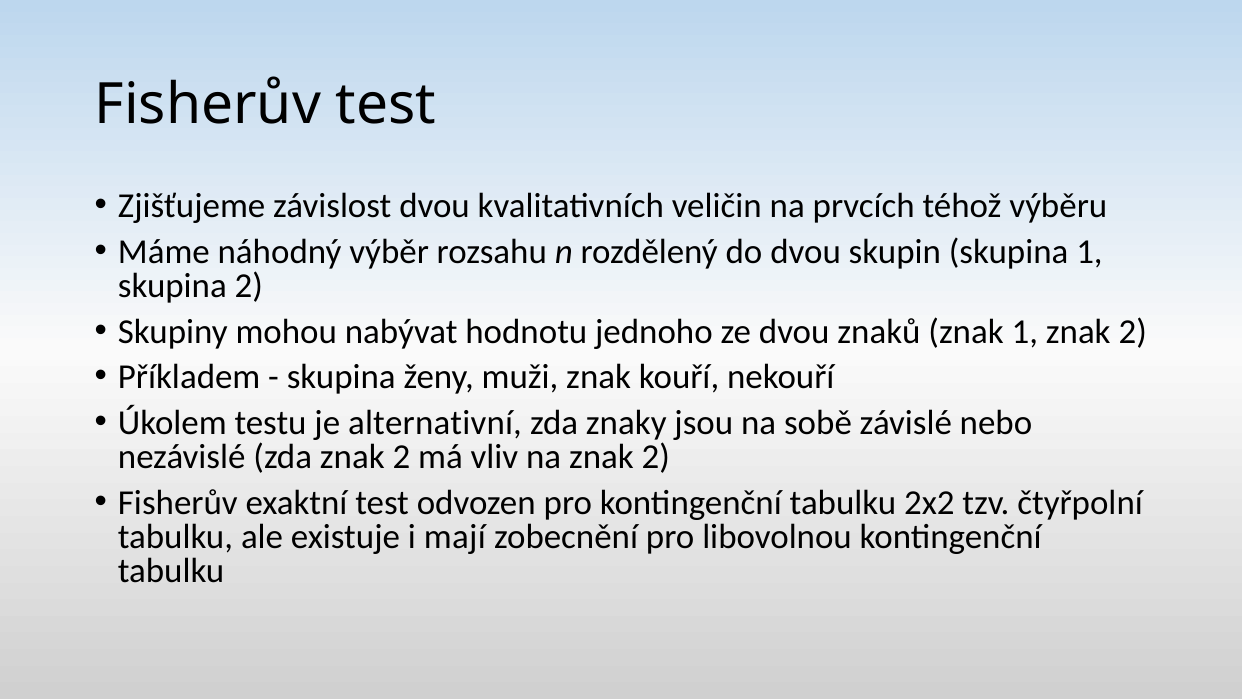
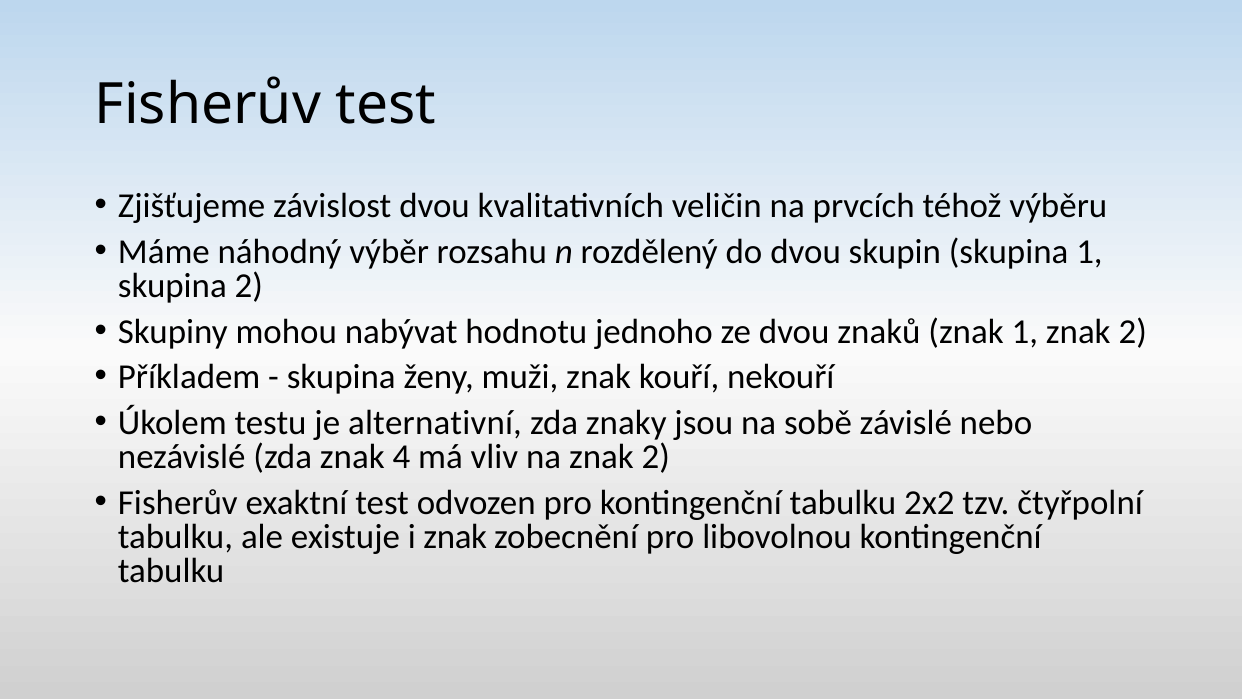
zda znak 2: 2 -> 4
i mají: mají -> znak
